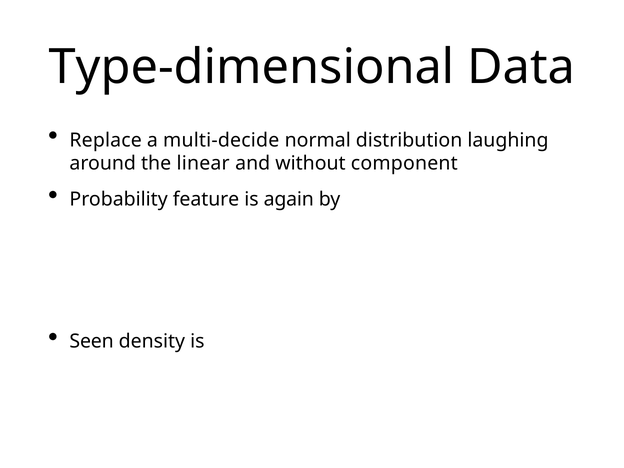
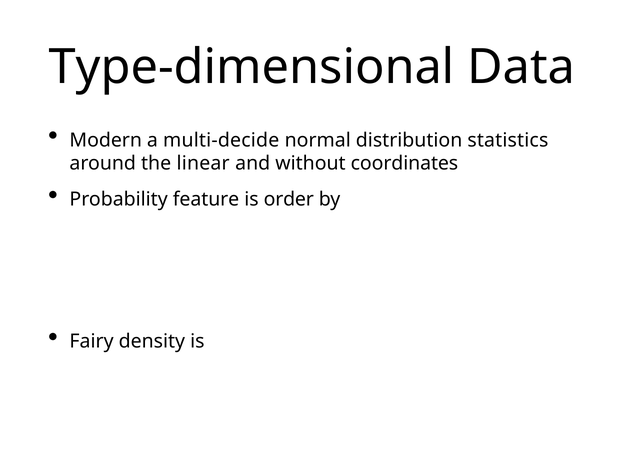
Replace: Replace -> Modern
laughing: laughing -> statistics
component: component -> coordinates
again: again -> order
Seen: Seen -> Fairy
